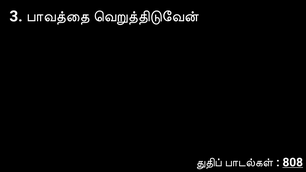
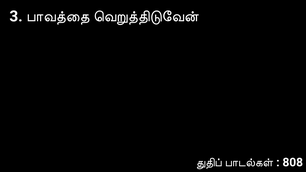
808 underline: present -> none
